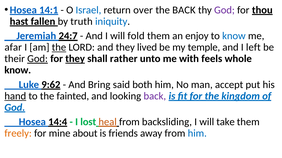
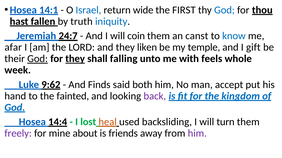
over: over -> wide
the BACK: BACK -> FIRST
God at (224, 10) colour: purple -> blue
fold: fold -> coin
enjoy: enjoy -> canst
the at (59, 47) underline: present -> none
lived: lived -> liken
left: left -> gift
rather: rather -> falling
know at (18, 70): know -> week
Bring: Bring -> Finds
hand underline: present -> none
from at (129, 122): from -> used
take: take -> turn
freely colour: orange -> purple
him at (197, 134) colour: blue -> purple
